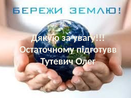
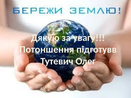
Остаточному: Остаточному -> Потоншення
